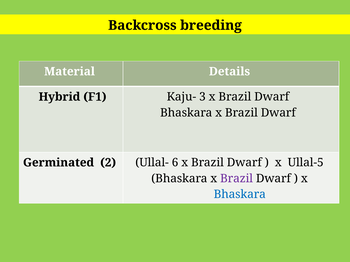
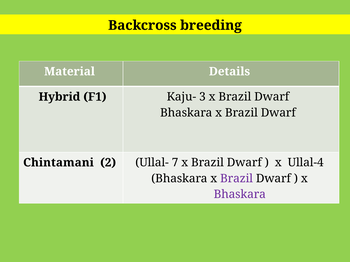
Germinated: Germinated -> Chintamani
6: 6 -> 7
Ullal-5: Ullal-5 -> Ullal-4
Bhaskara at (240, 195) colour: blue -> purple
